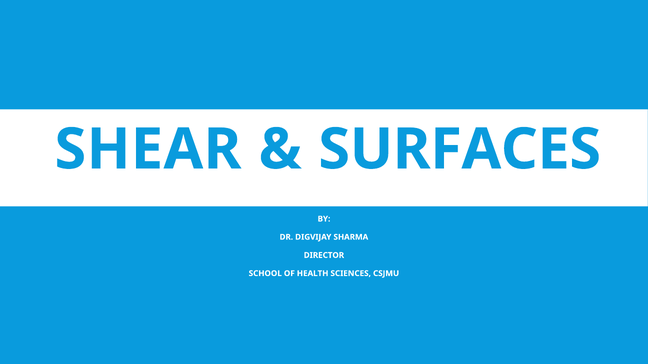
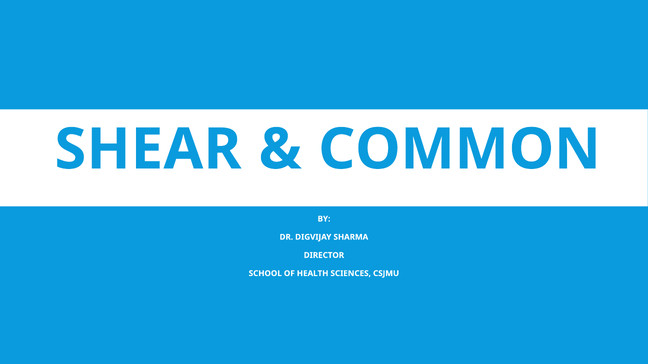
SURFACES: SURFACES -> COMMON
